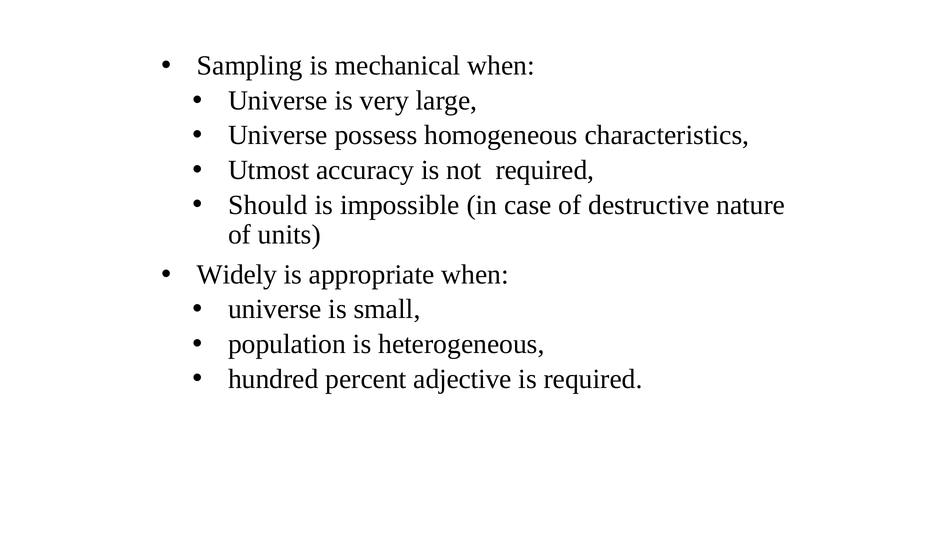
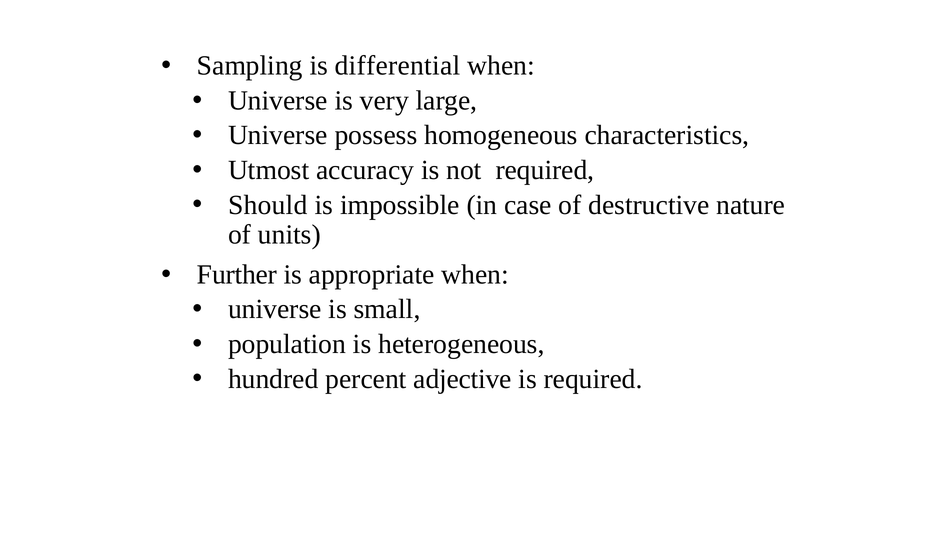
mechanical: mechanical -> differential
Widely: Widely -> Further
